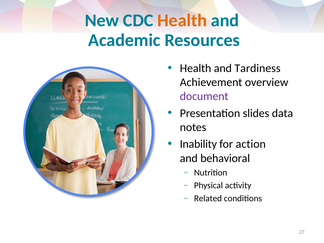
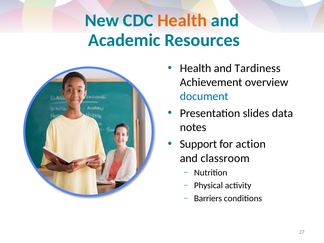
document colour: purple -> blue
Inability: Inability -> Support
behavioral: behavioral -> classroom
Related: Related -> Barriers
